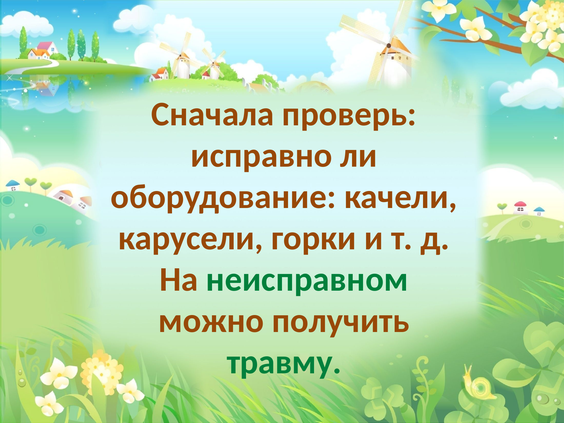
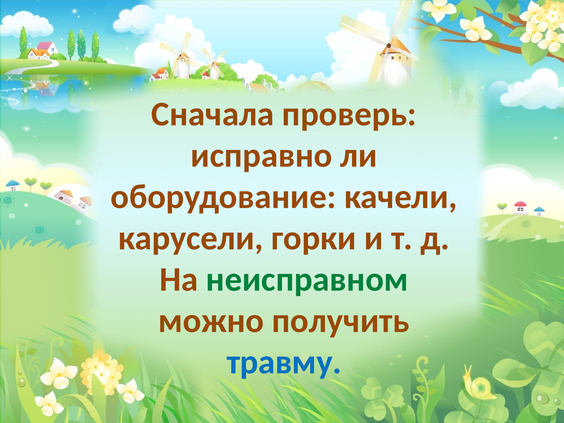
травму colour: green -> blue
